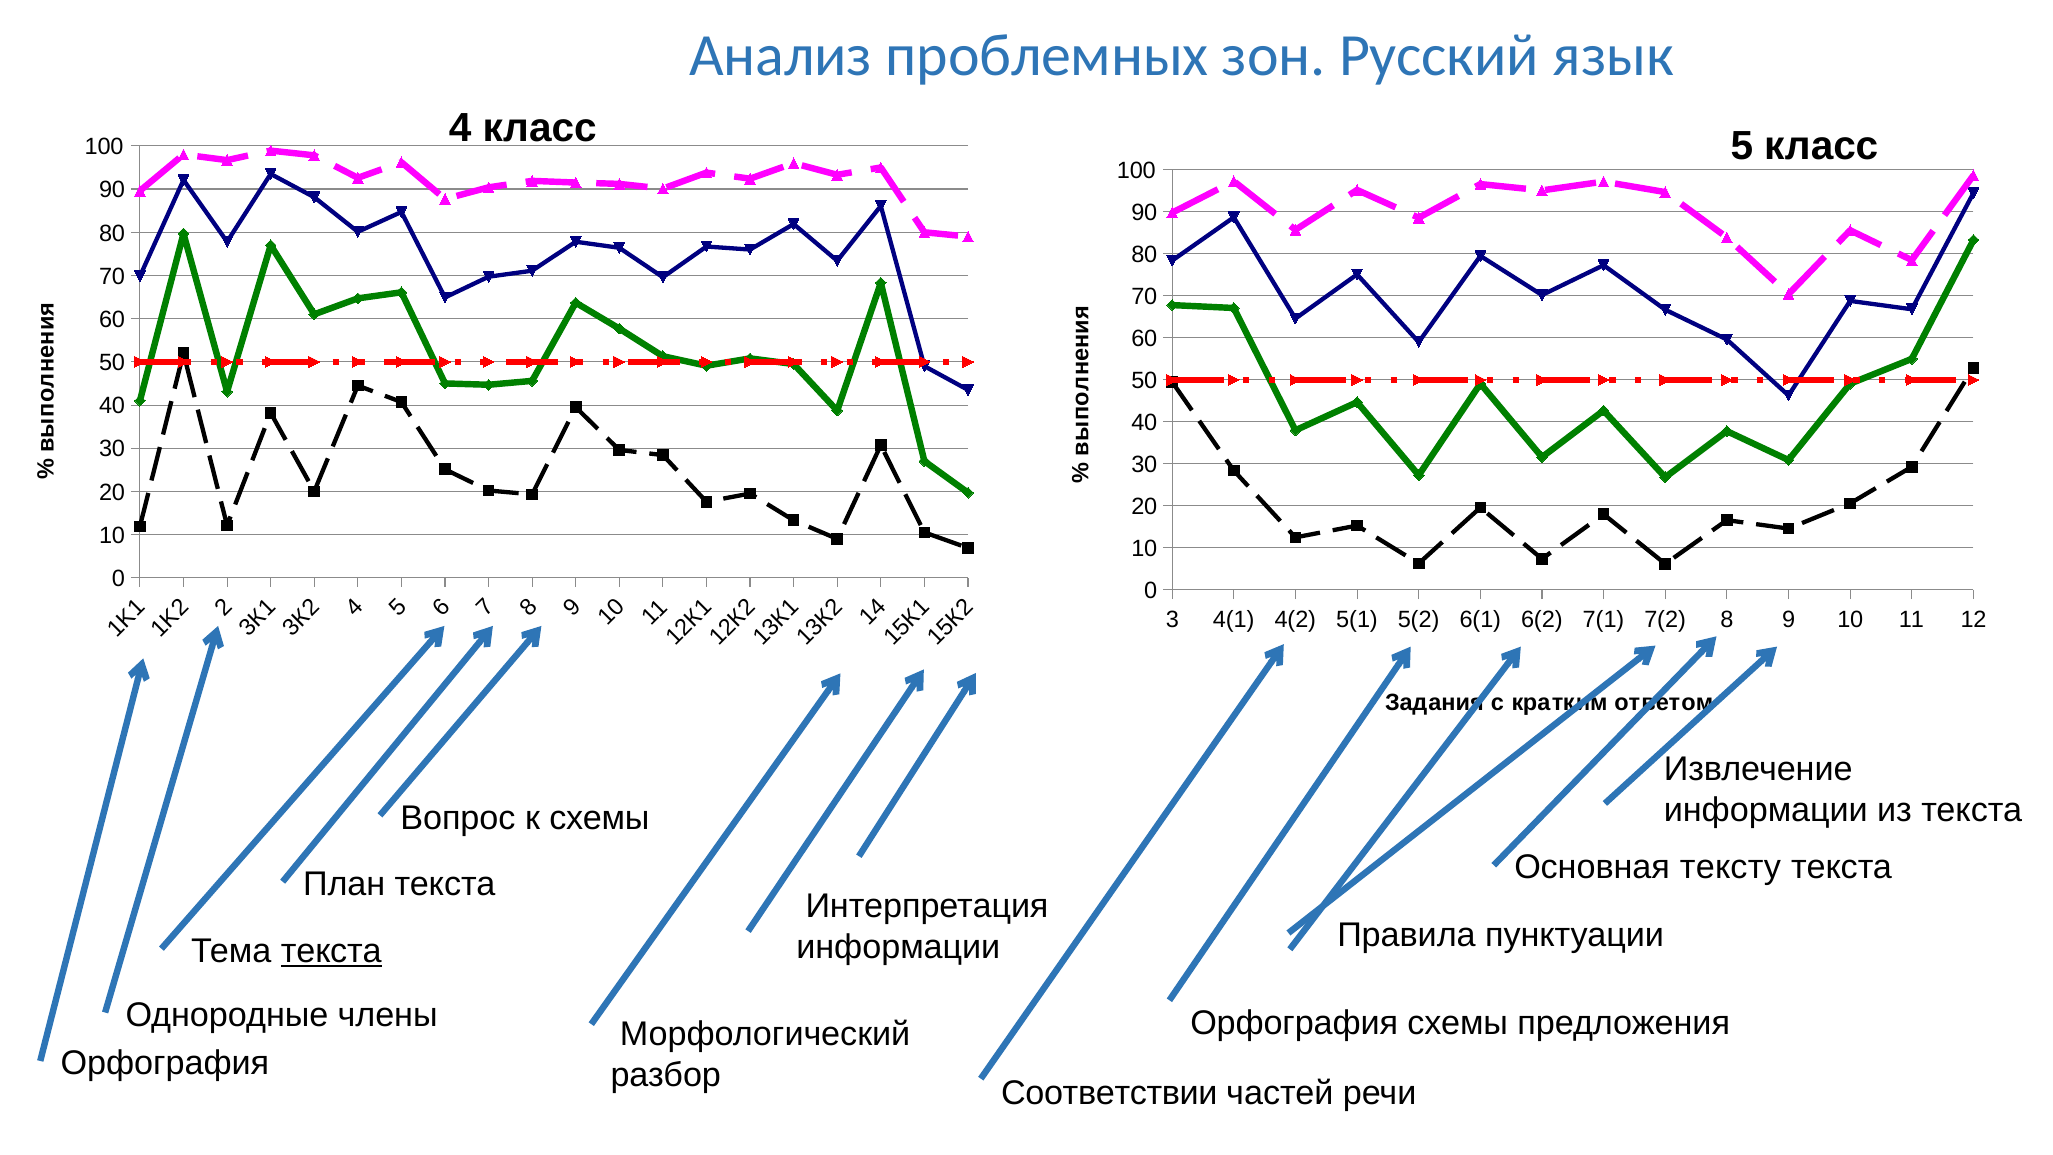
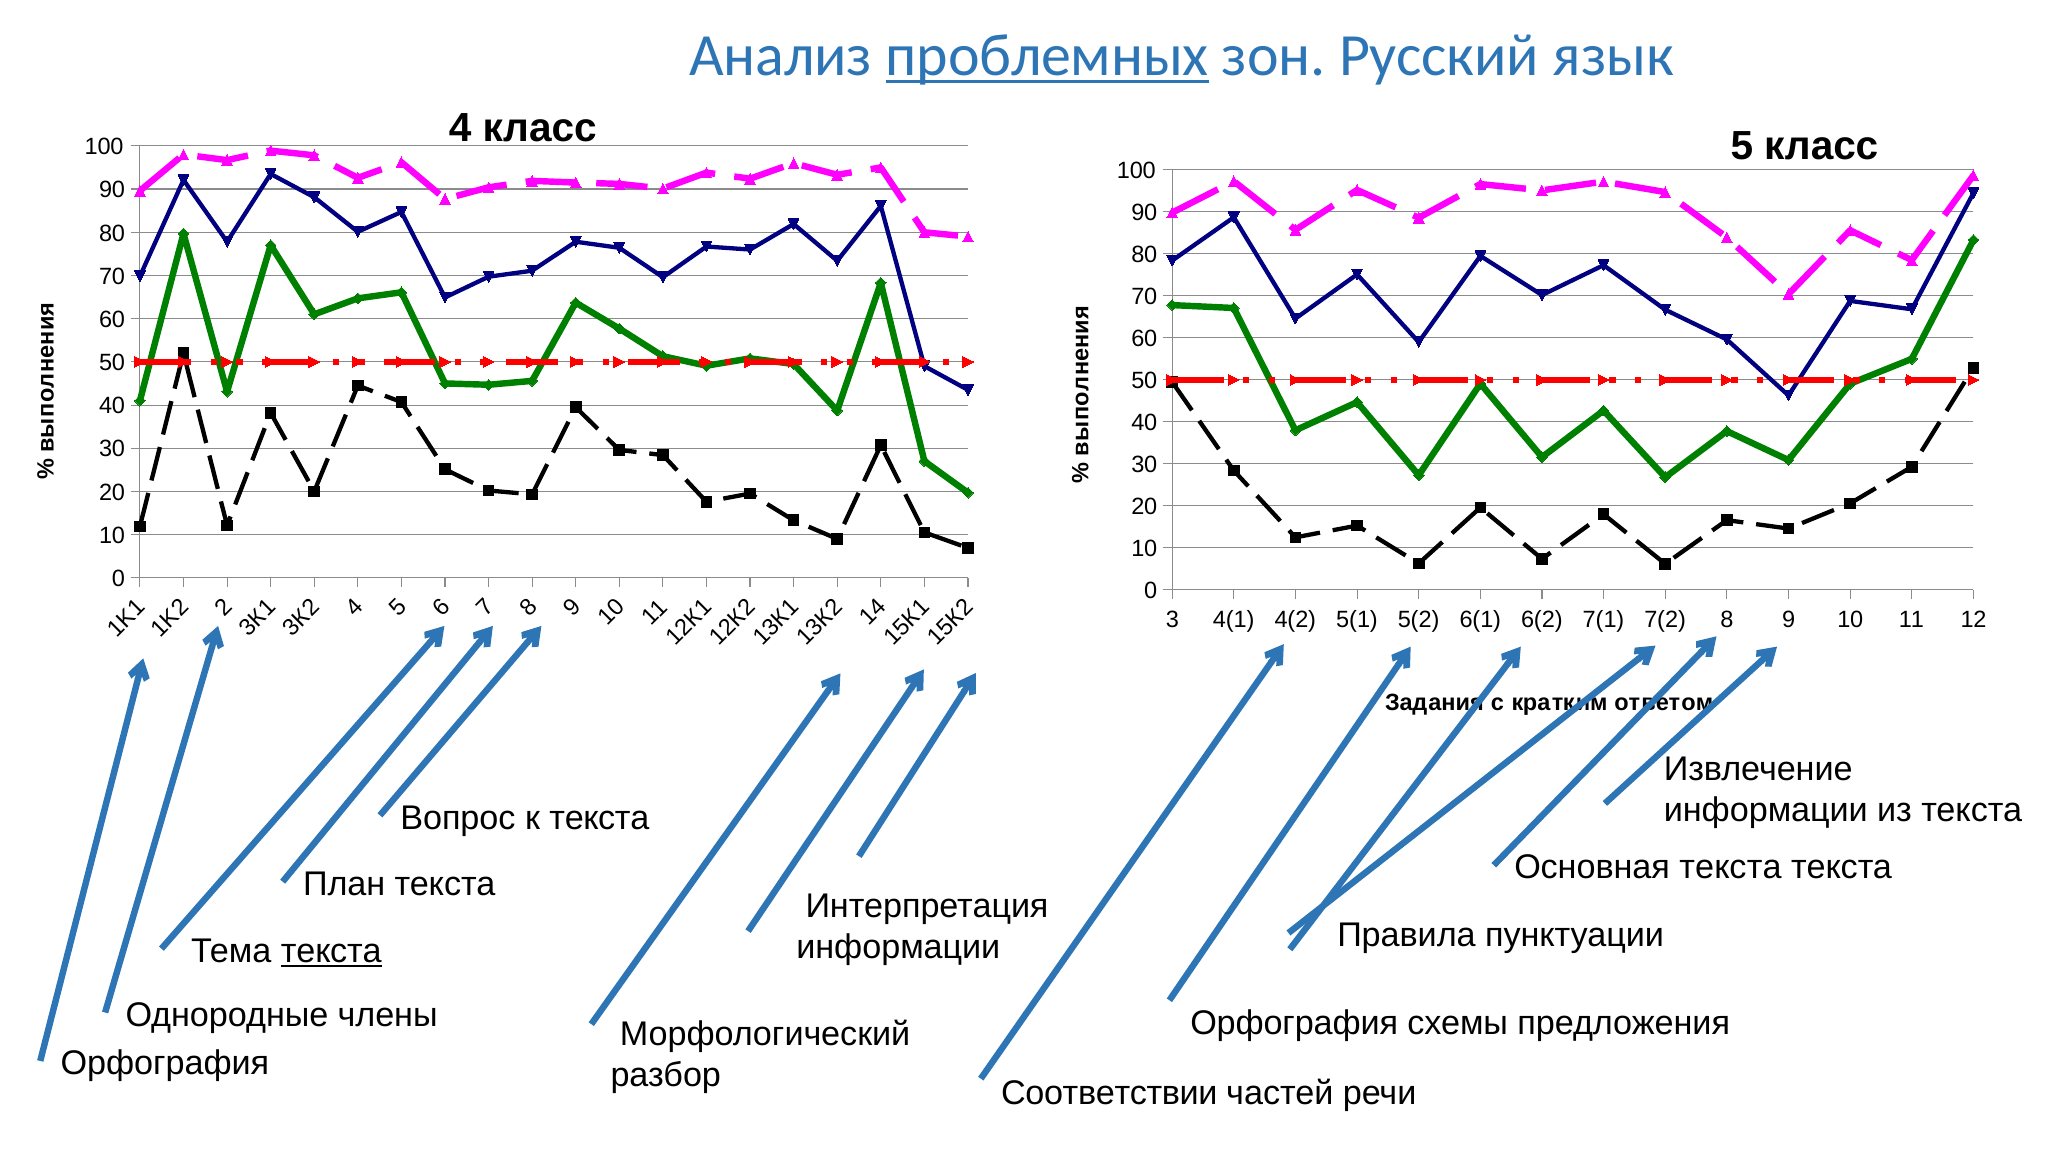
проблемных underline: none -> present
к схемы: схемы -> текста
Основная тексту: тексту -> текста
